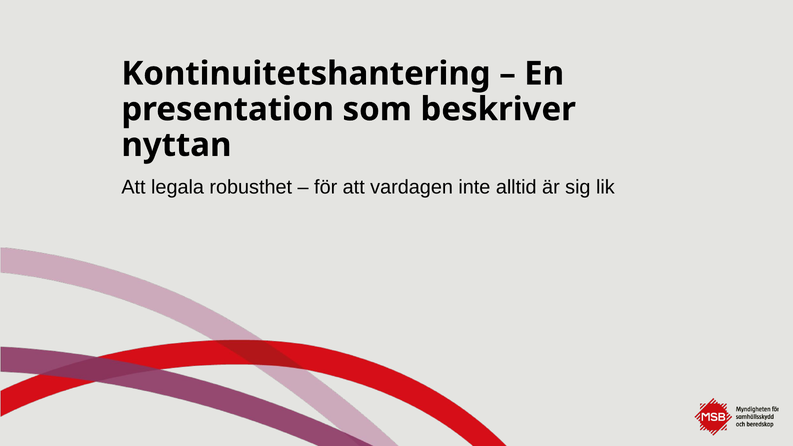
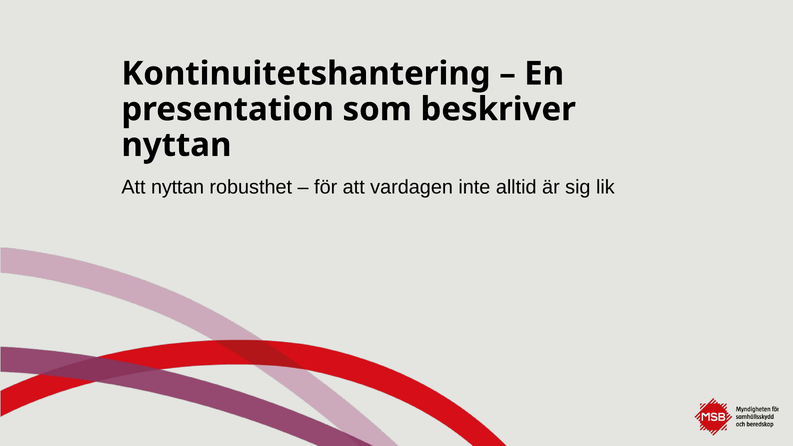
Att legala: legala -> nyttan
